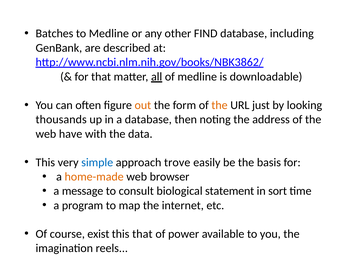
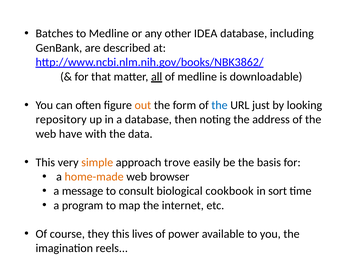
FIND: FIND -> IDEA
the at (220, 105) colour: orange -> blue
thousands: thousands -> repository
simple colour: blue -> orange
statement: statement -> cookbook
exist: exist -> they
this that: that -> lives
